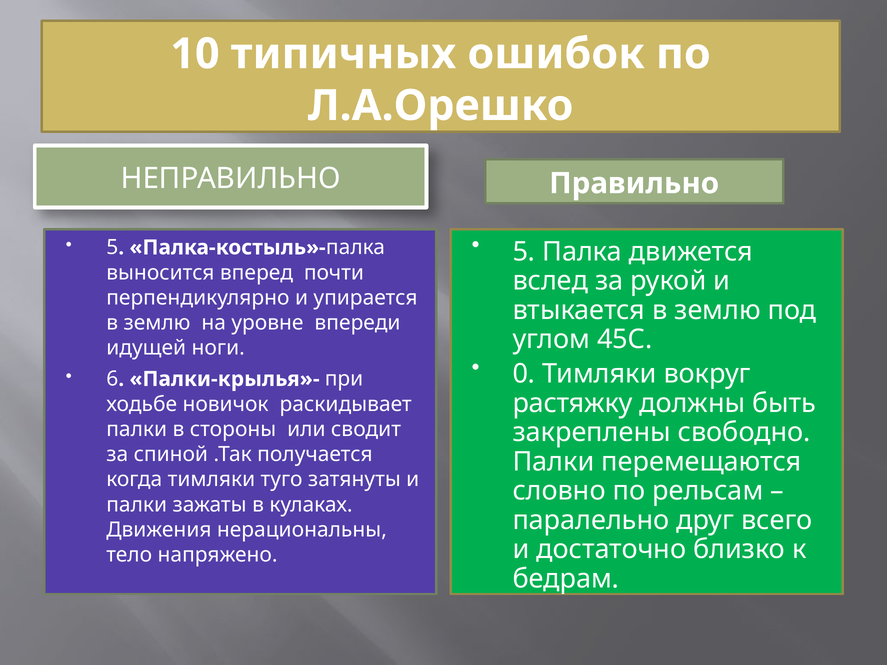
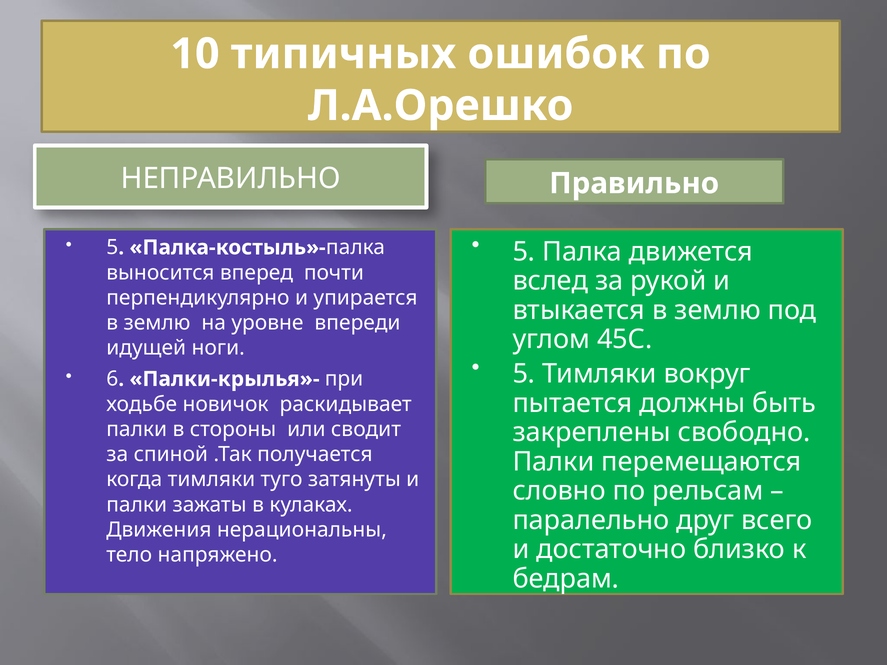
0 at (524, 374): 0 -> 5
растяжку: растяжку -> пытается
